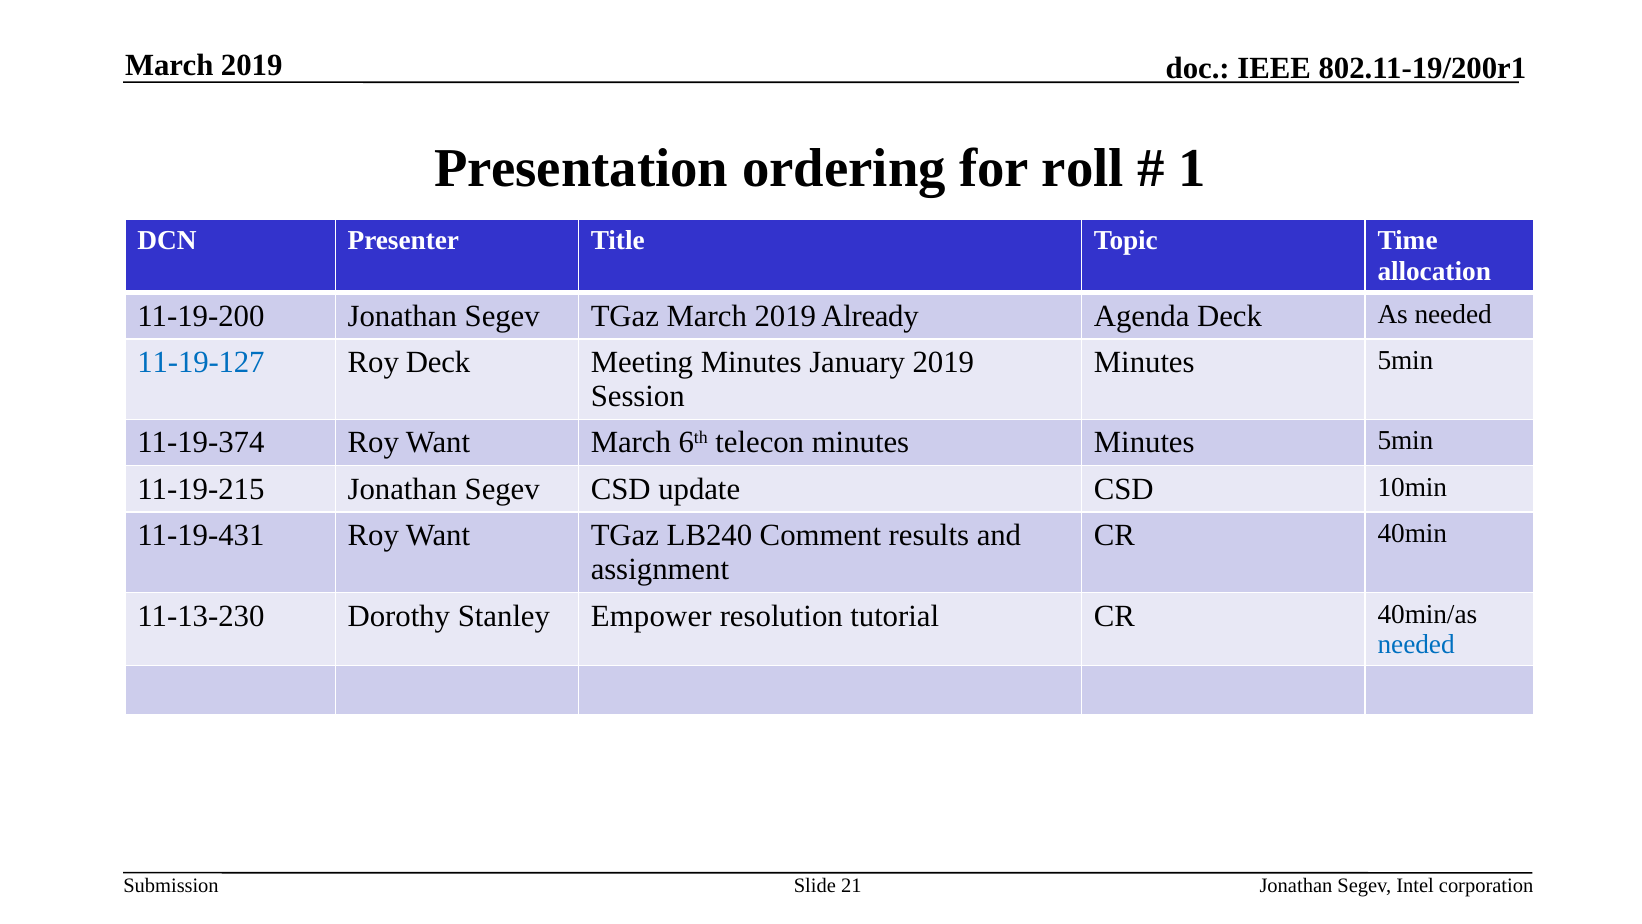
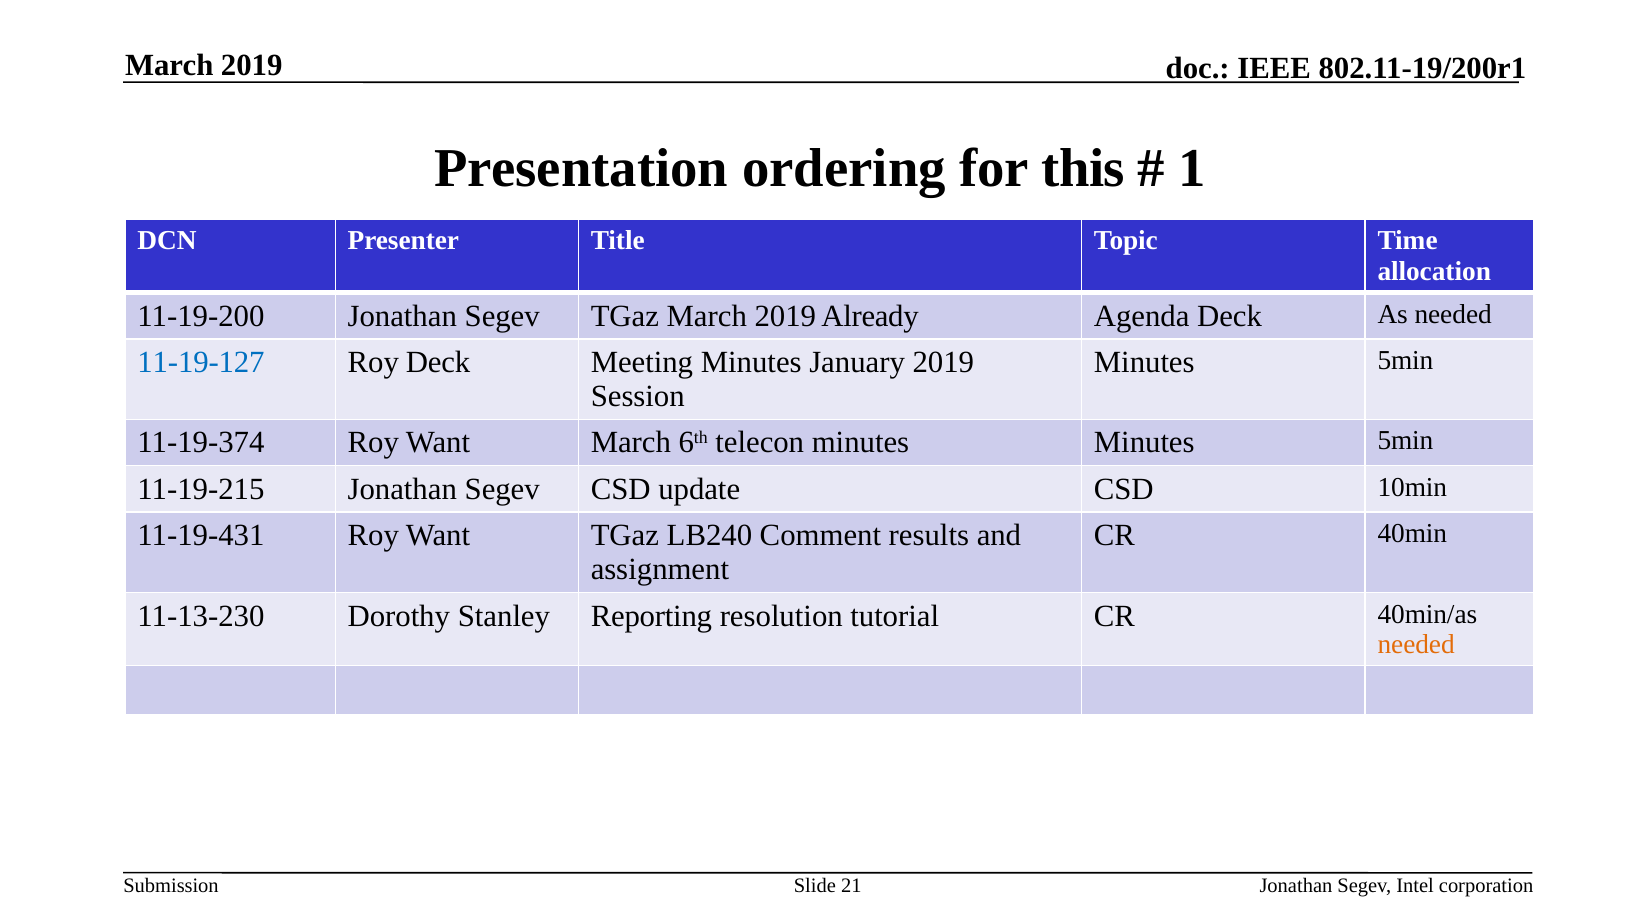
roll: roll -> this
Empower: Empower -> Reporting
needed at (1416, 644) colour: blue -> orange
